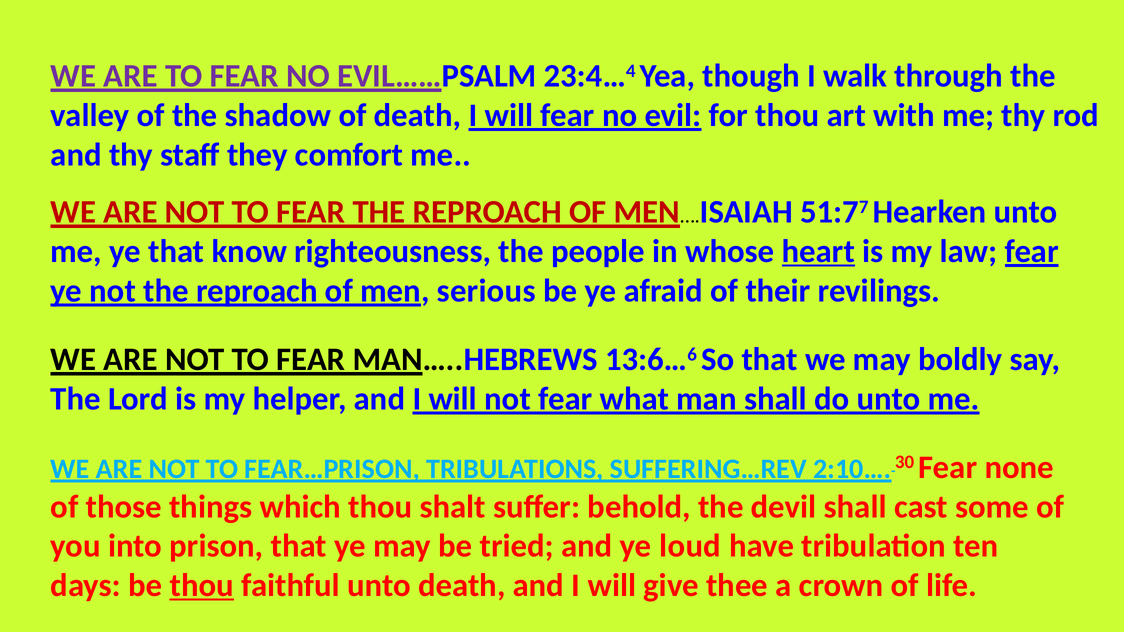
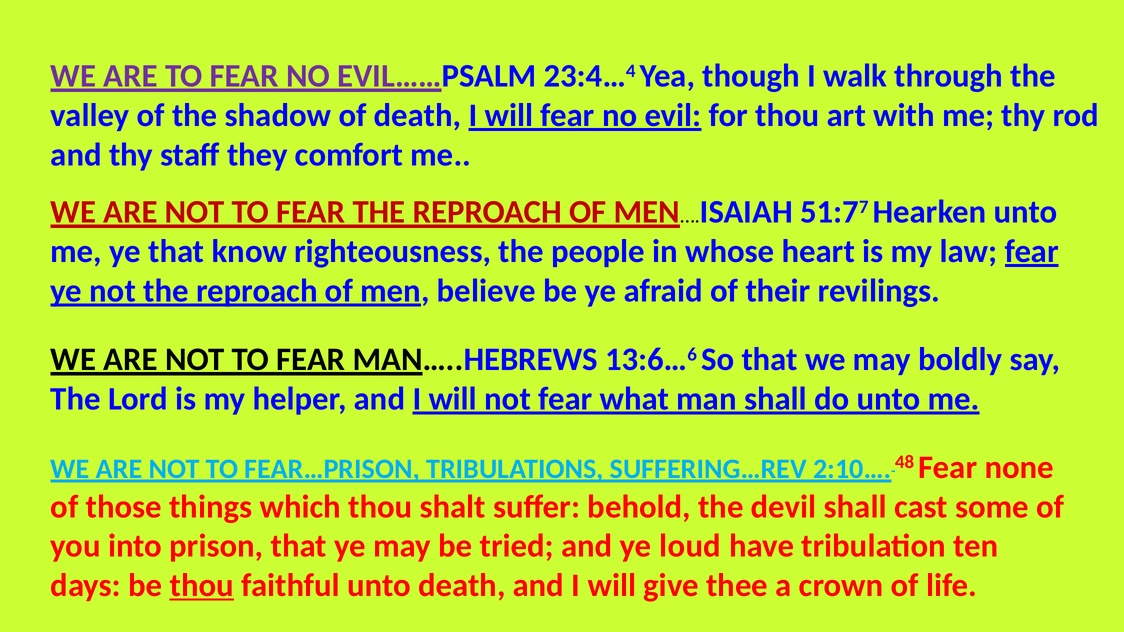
heart underline: present -> none
serious: serious -> believe
30: 30 -> 48
